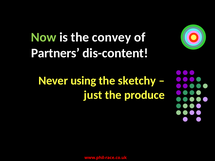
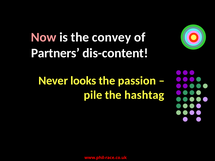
Now colour: light green -> pink
using: using -> looks
sketchy: sketchy -> passion
just: just -> pile
produce: produce -> hashtag
